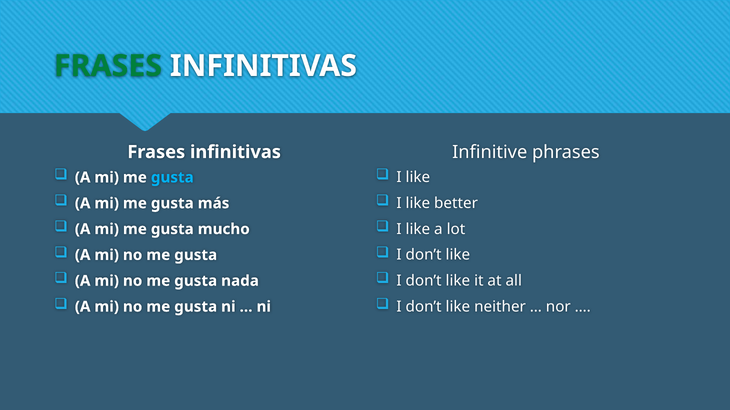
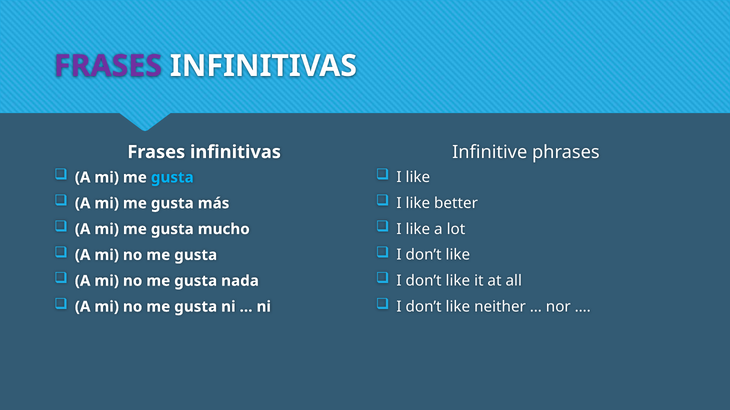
FRASES at (108, 66) colour: green -> purple
